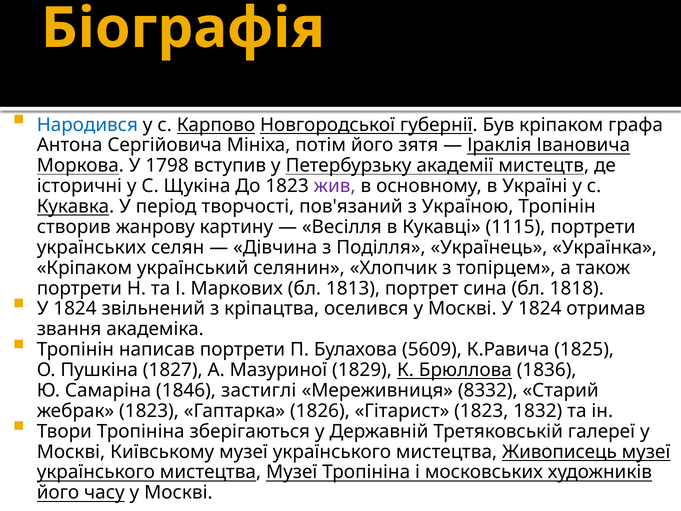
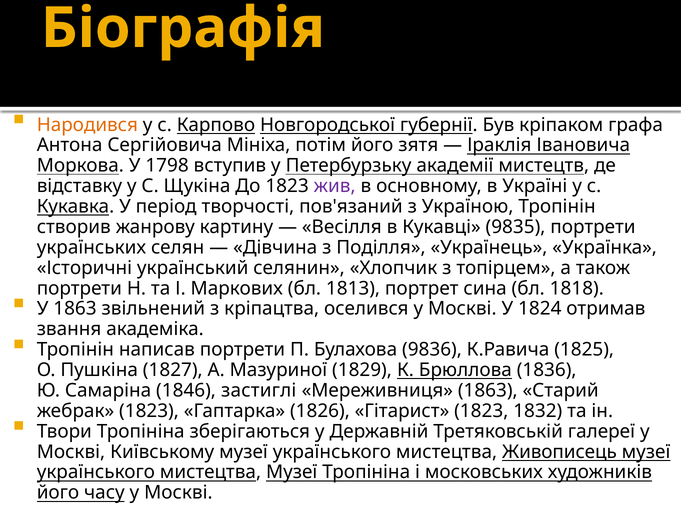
Народився colour: blue -> orange
історичні: історичні -> відставку
1115: 1115 -> 9835
Кріпаком at (84, 268): Кріпаком -> Історичні
1824 at (75, 309): 1824 -> 1863
5609: 5609 -> 9836
Мереживниця 8332: 8332 -> 1863
